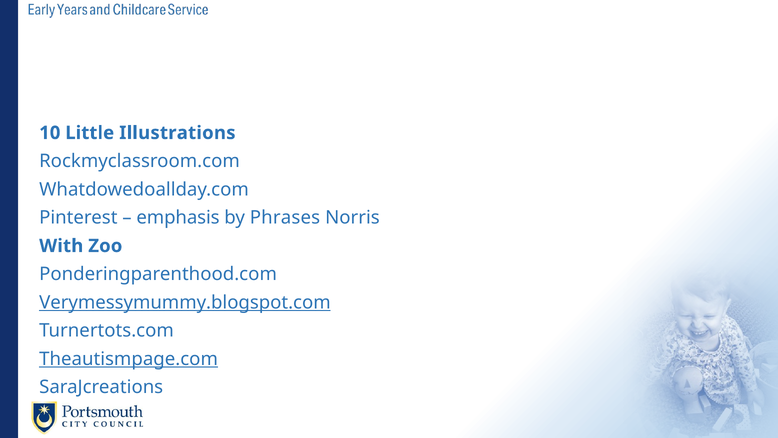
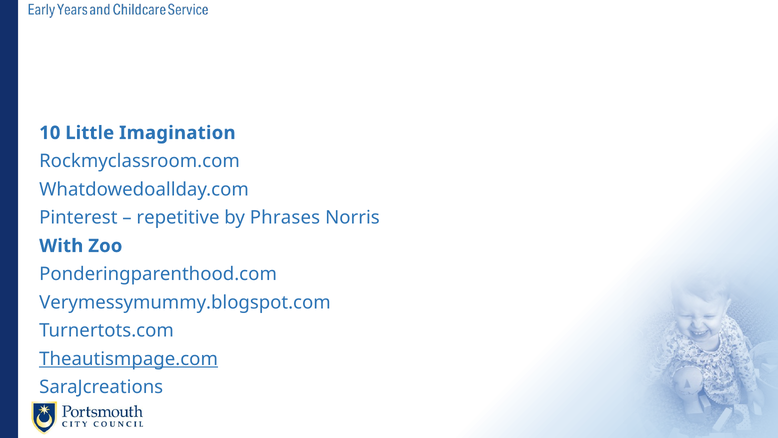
Illustrations: Illustrations -> Imagination
emphasis: emphasis -> repetitive
Verymessymummy.blogspot.com underline: present -> none
